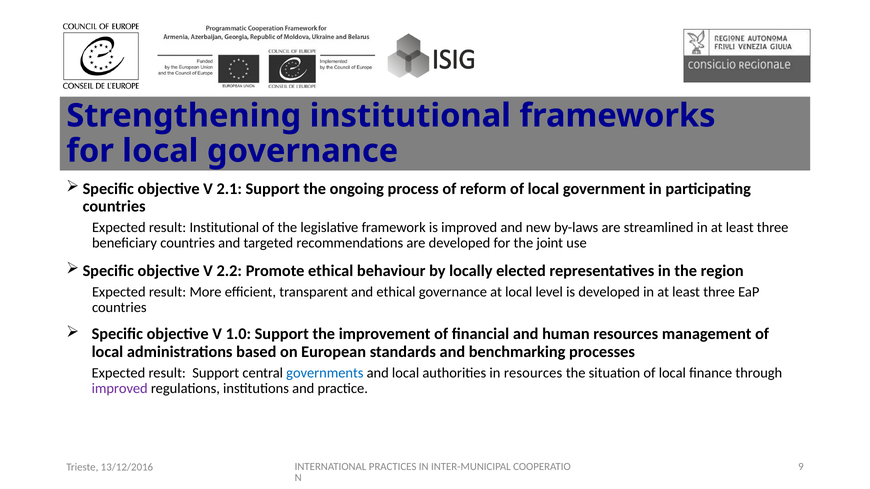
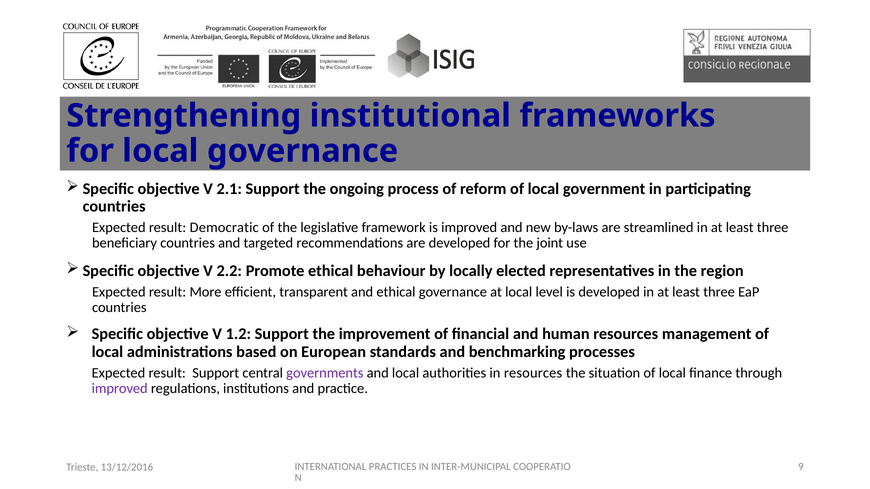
result Institutional: Institutional -> Democratic
1.0: 1.0 -> 1.2
governments colour: blue -> purple
